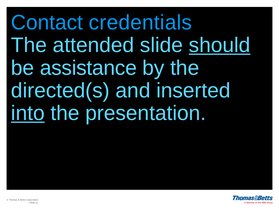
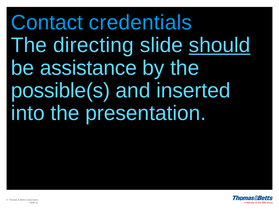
attended: attended -> directing
directed(s: directed(s -> possible(s
into underline: present -> none
